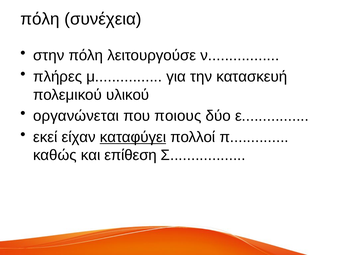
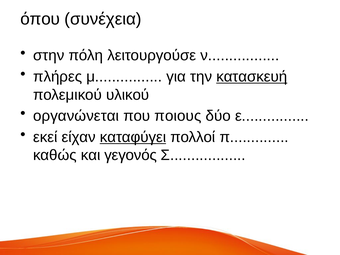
πόλη at (40, 19): πόλη -> όπου
κατασκευή underline: none -> present
επίθεση: επίθεση -> γεγονός
